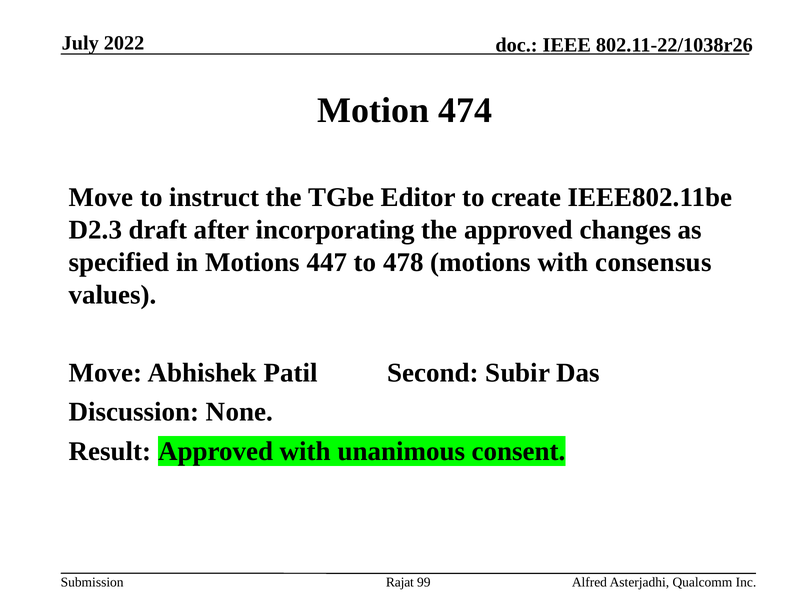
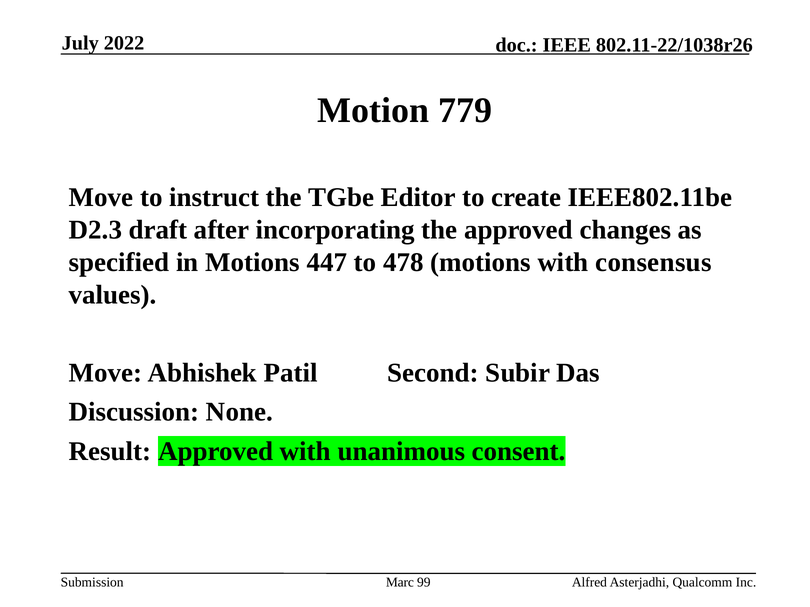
474: 474 -> 779
Rajat: Rajat -> Marc
